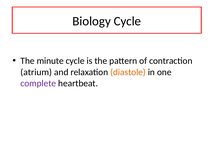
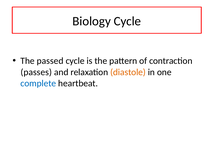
minute: minute -> passed
atrium: atrium -> passes
complete colour: purple -> blue
